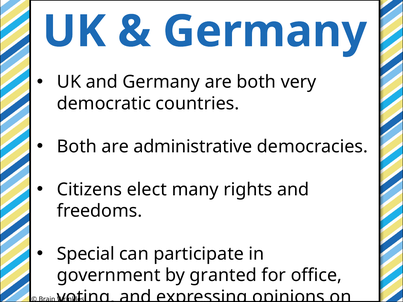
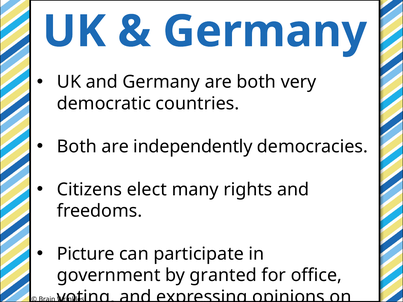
administrative: administrative -> independently
Special: Special -> Picture
